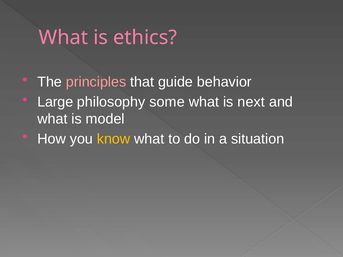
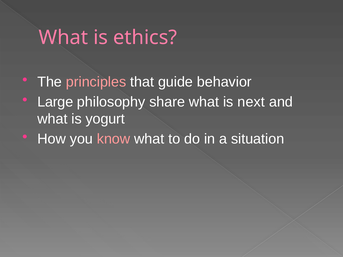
some: some -> share
model: model -> yogurt
know colour: yellow -> pink
